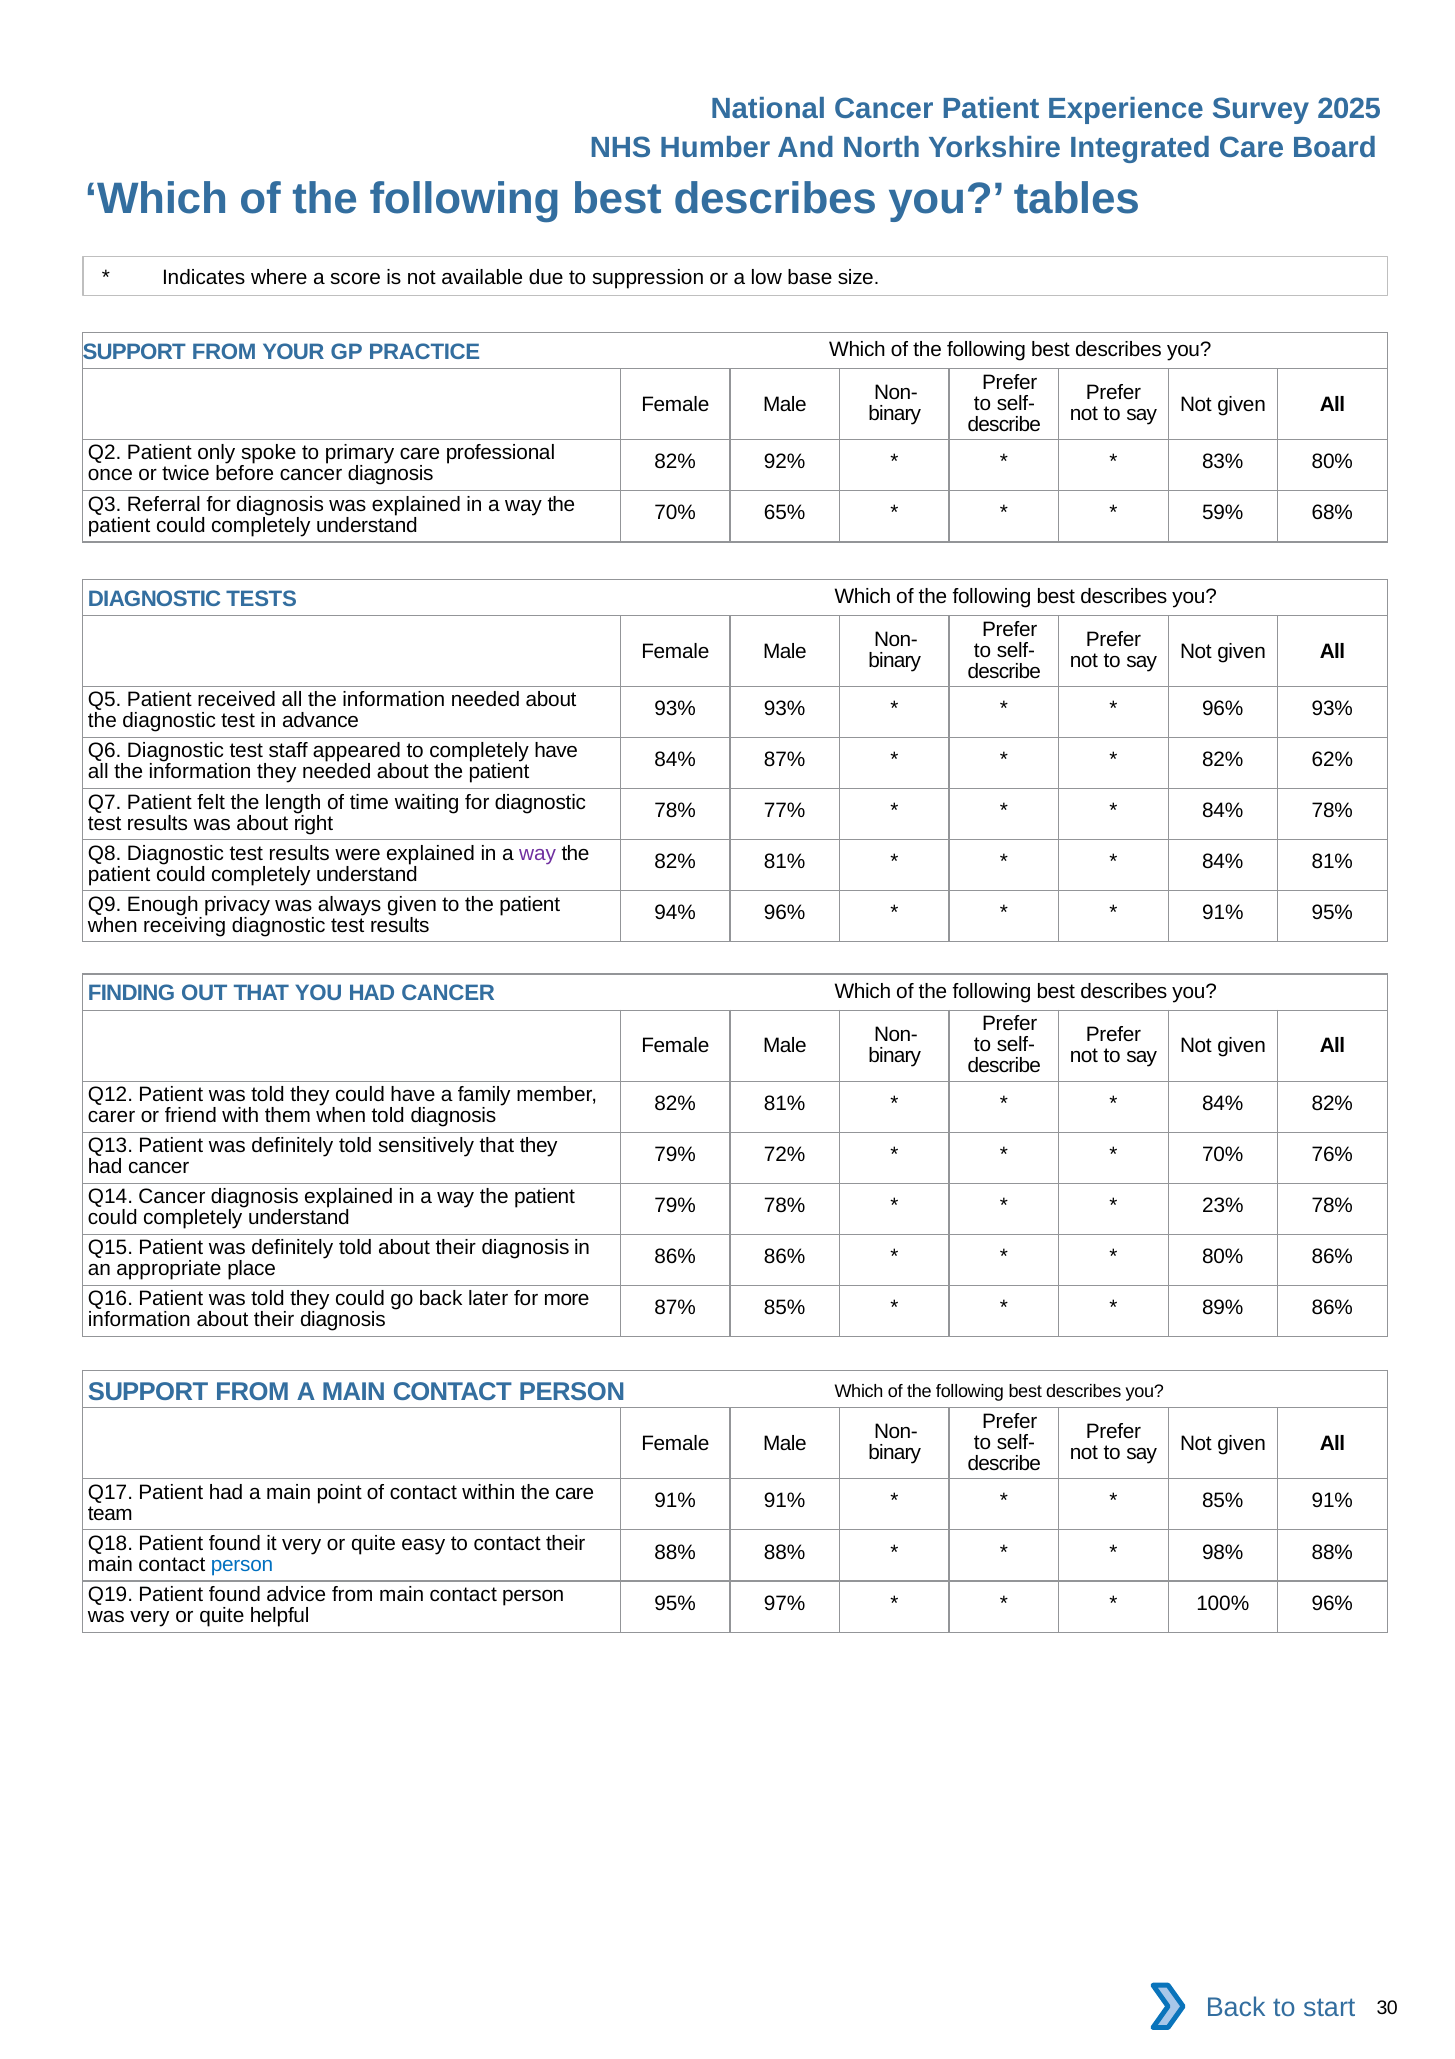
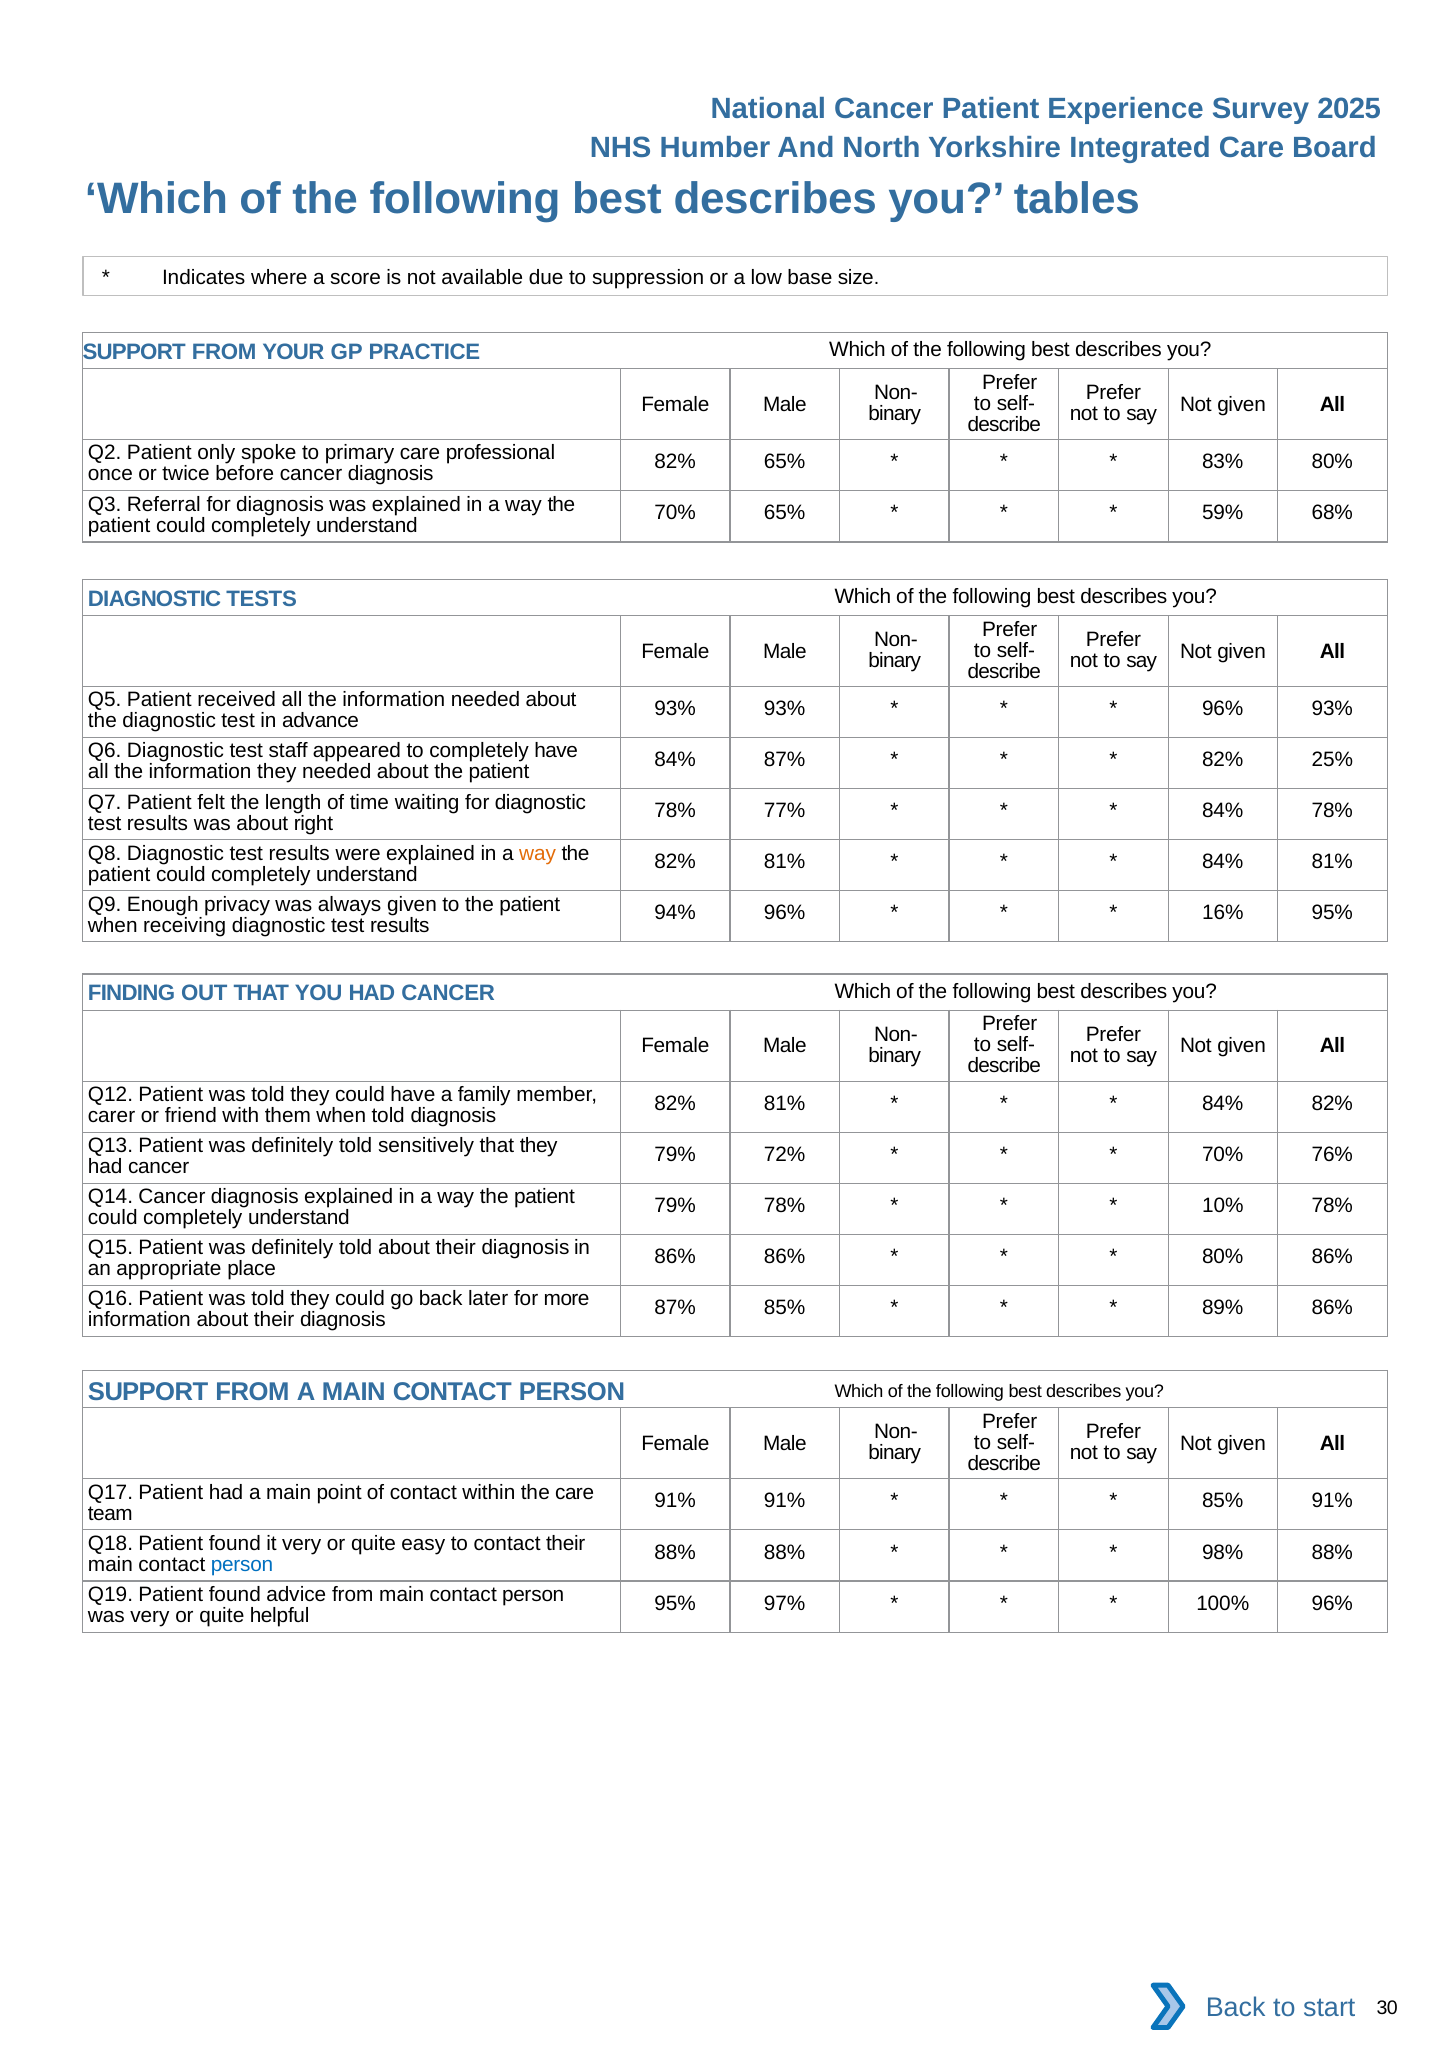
82% 92%: 92% -> 65%
62%: 62% -> 25%
way at (538, 853) colour: purple -> orange
91% at (1223, 913): 91% -> 16%
23%: 23% -> 10%
